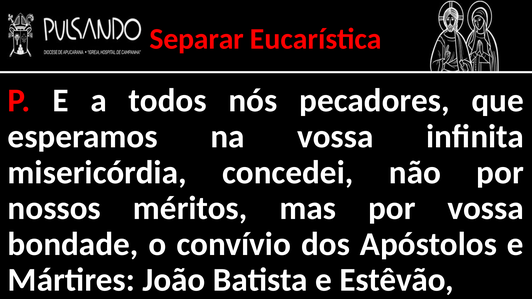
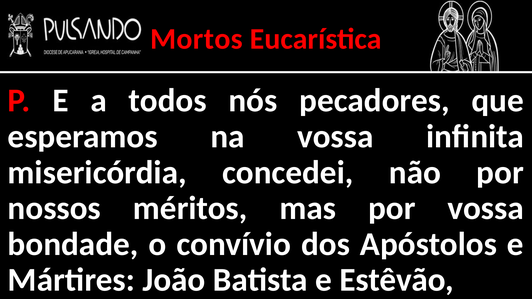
Separar: Separar -> Mortos
